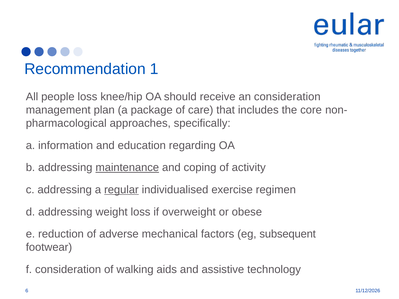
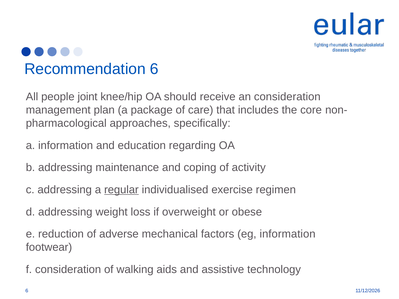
Recommendation 1: 1 -> 6
people loss: loss -> joint
maintenance underline: present -> none
eg subsequent: subsequent -> information
